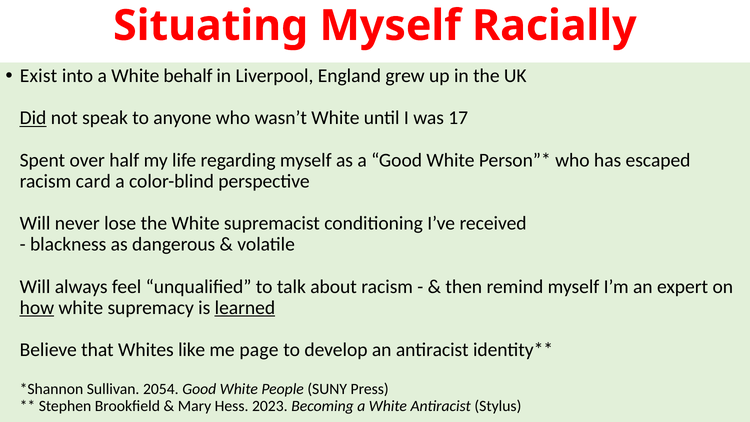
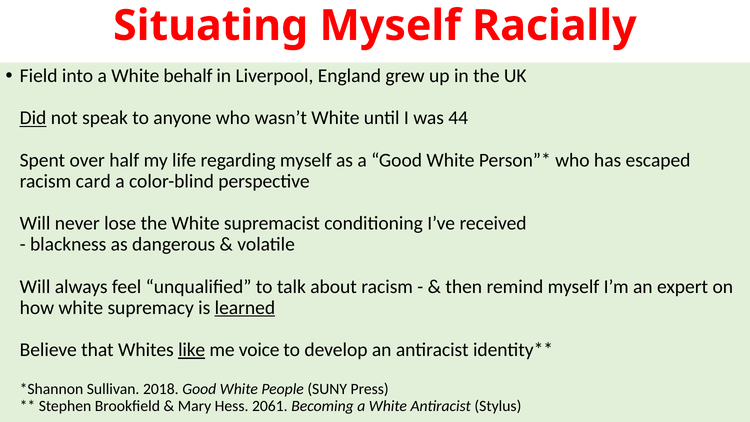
Exist: Exist -> Field
17: 17 -> 44
how underline: present -> none
like underline: none -> present
page: page -> voice
2054: 2054 -> 2018
2023: 2023 -> 2061
